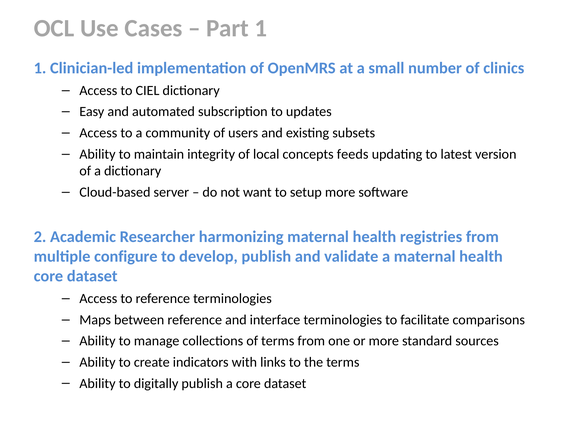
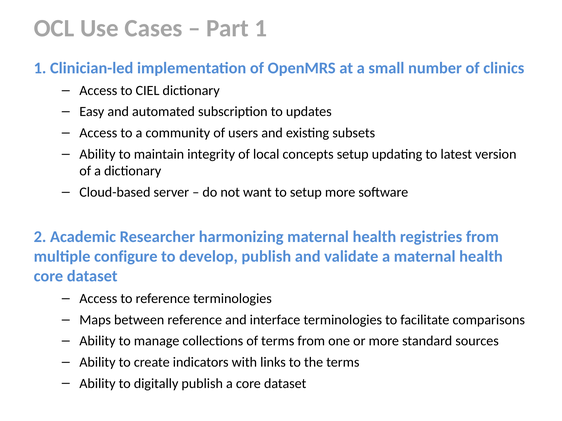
concepts feeds: feeds -> setup
